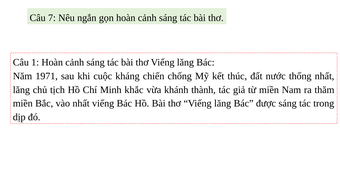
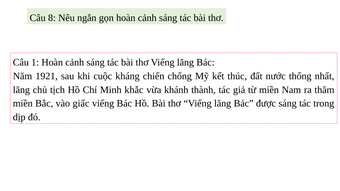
7: 7 -> 8
1971: 1971 -> 1921
vào nhất: nhất -> giấc
